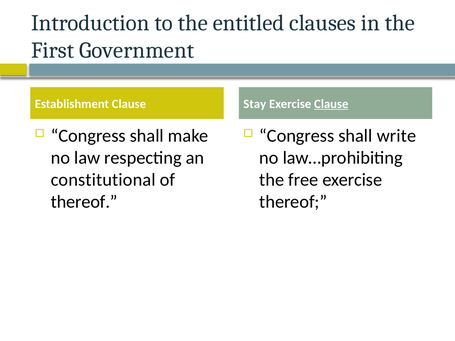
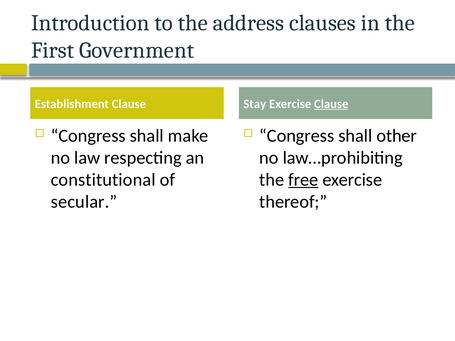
entitled: entitled -> address
write: write -> other
free underline: none -> present
thereof at (84, 202): thereof -> secular
